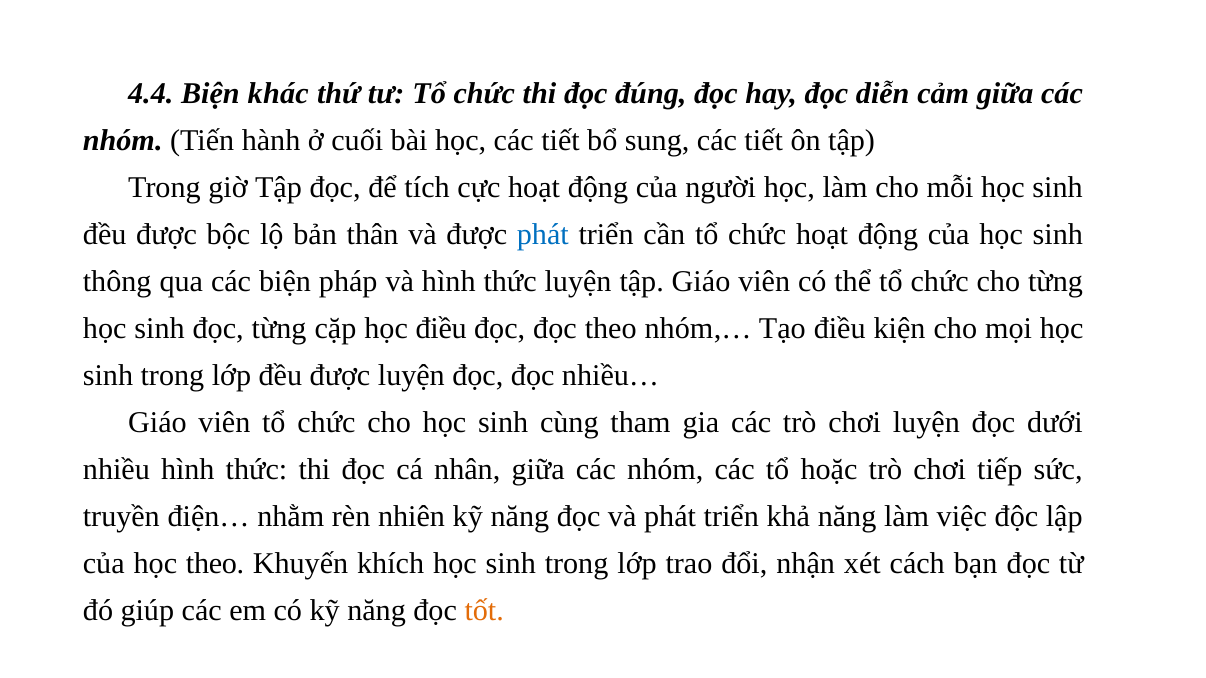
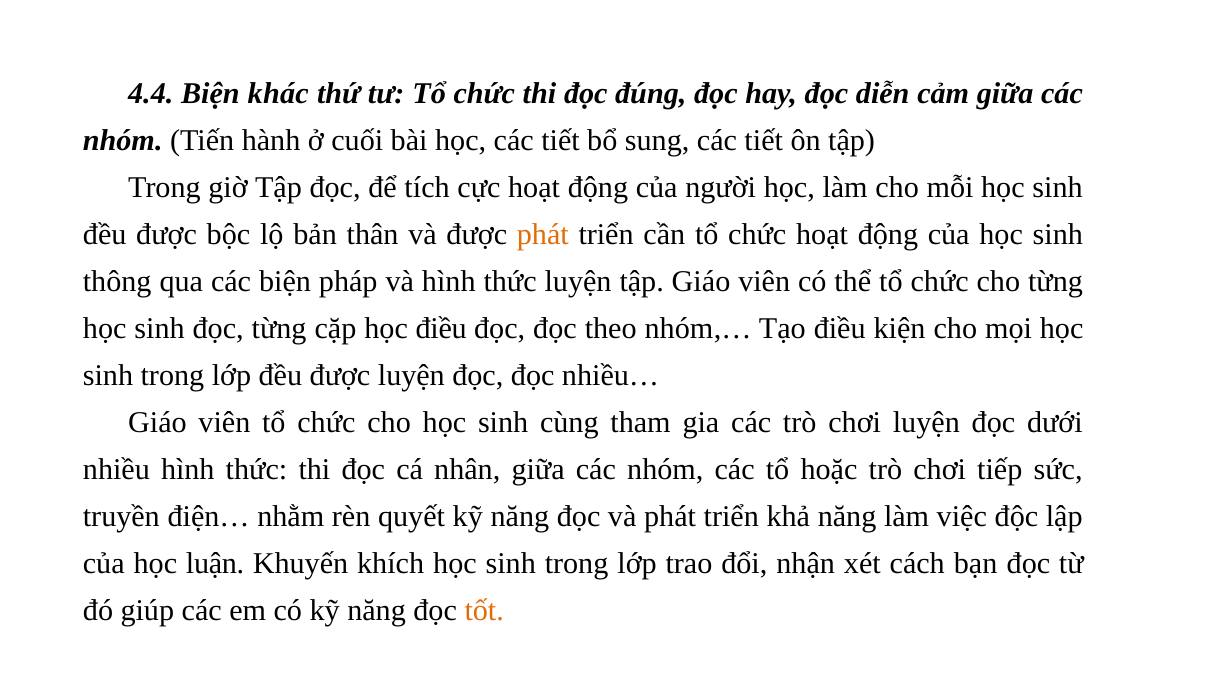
phát at (543, 234) colour: blue -> orange
nhiên: nhiên -> quyết
học theo: theo -> luận
